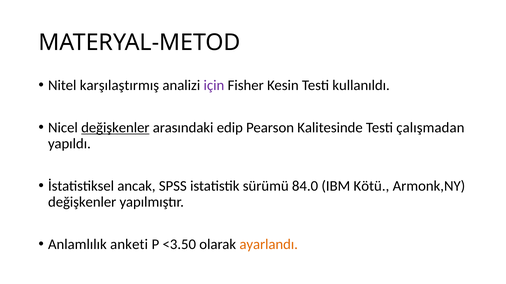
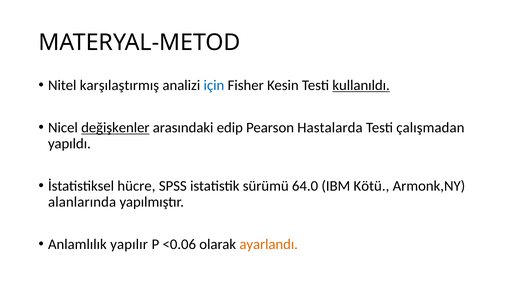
için colour: purple -> blue
kullanıldı underline: none -> present
Kalitesinde: Kalitesinde -> Hastalarda
ancak: ancak -> hücre
84.0: 84.0 -> 64.0
değişkenler at (82, 202): değişkenler -> alanlarında
anketi: anketi -> yapılır
<3.50: <3.50 -> <0.06
